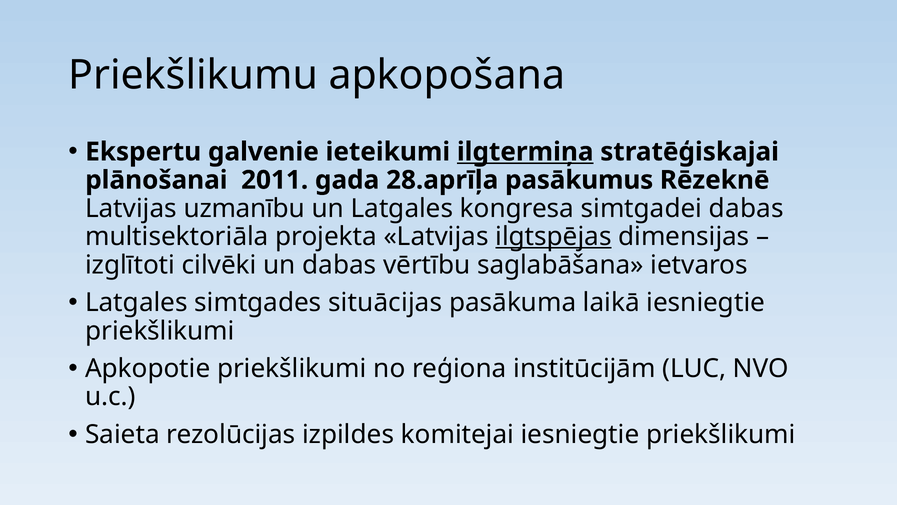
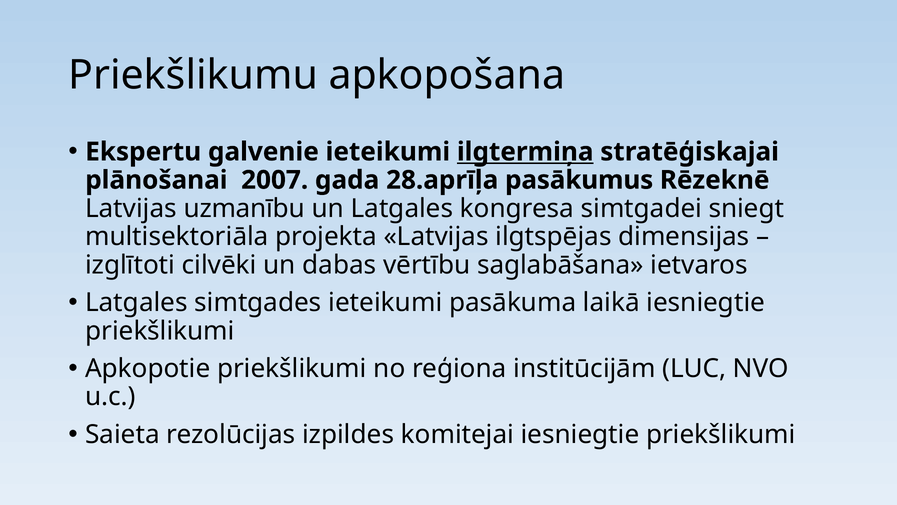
2011: 2011 -> 2007
simtgadei dabas: dabas -> sniegt
ilgtspējas underline: present -> none
simtgades situācijas: situācijas -> ieteikumi
